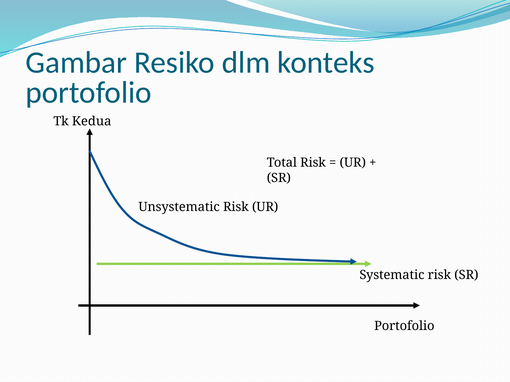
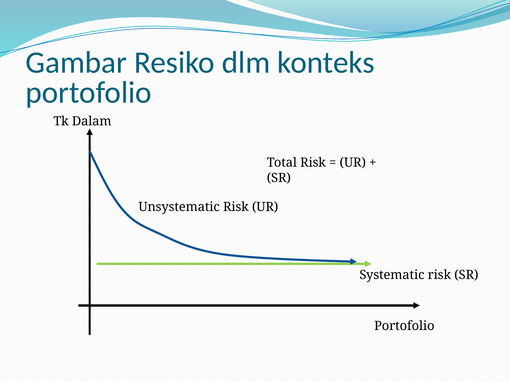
Kedua: Kedua -> Dalam
